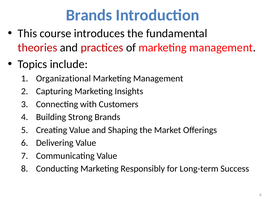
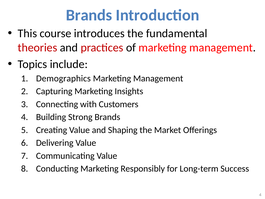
Organizational: Organizational -> Demographics
